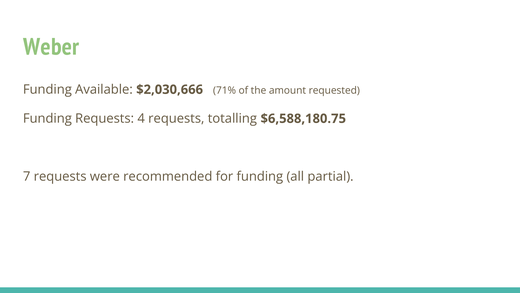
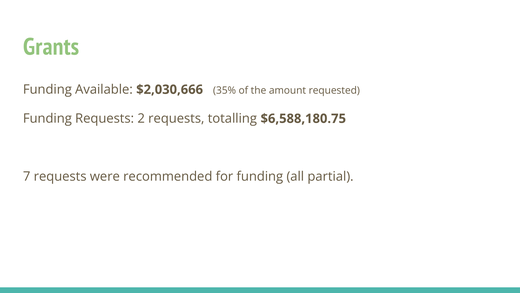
Weber: Weber -> Grants
71%: 71% -> 35%
4: 4 -> 2
